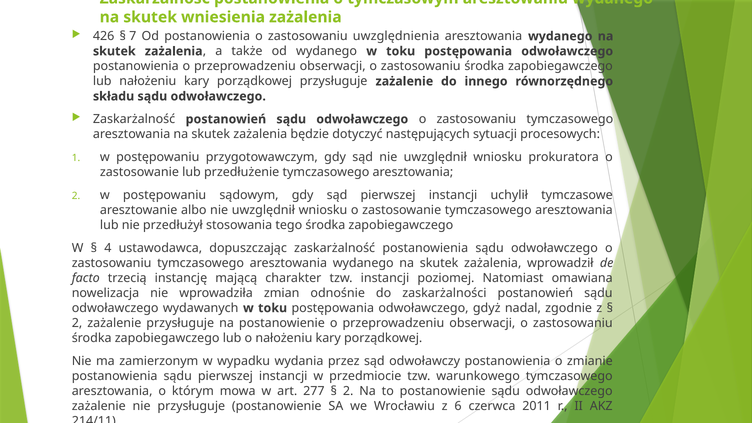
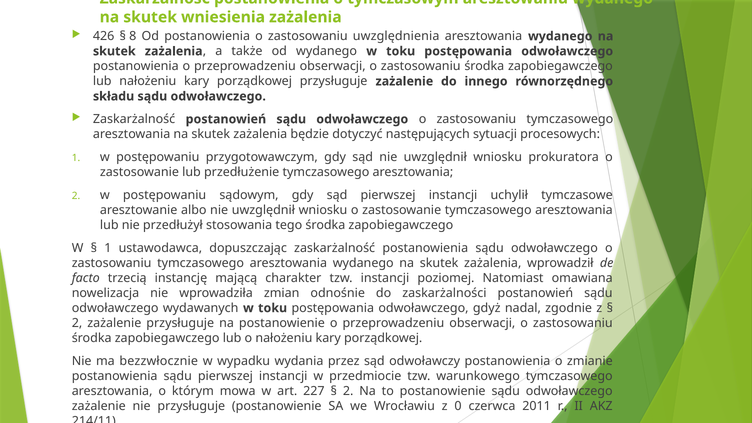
7: 7 -> 8
4 at (108, 248): 4 -> 1
zamierzonym: zamierzonym -> bezzwłocznie
277: 277 -> 227
6: 6 -> 0
